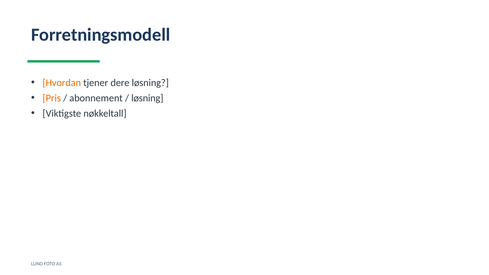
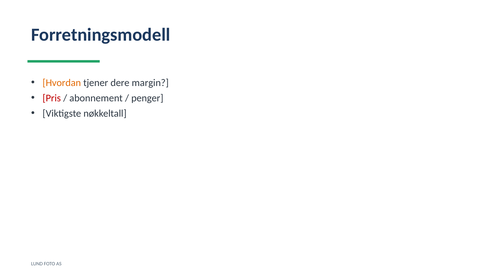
dere løsning: løsning -> margin
Pris colour: orange -> red
løsning at (147, 98): løsning -> penger
